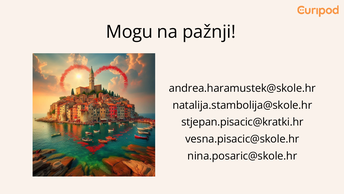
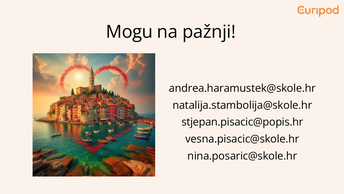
stjepan.pisacic@kratki.hr: stjepan.pisacic@kratki.hr -> stjepan.pisacic@popis.hr
